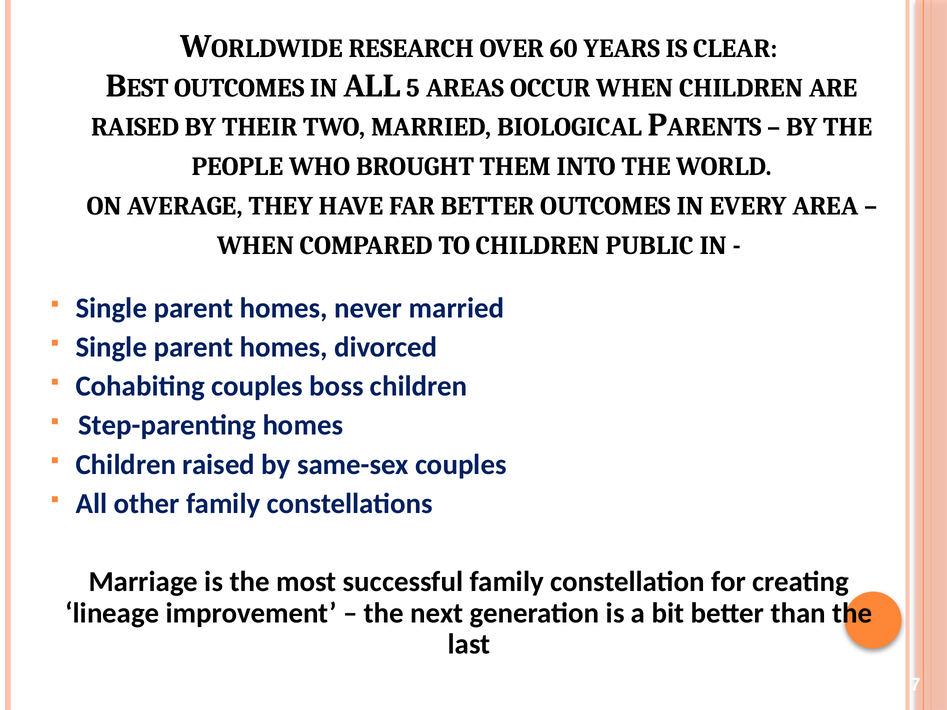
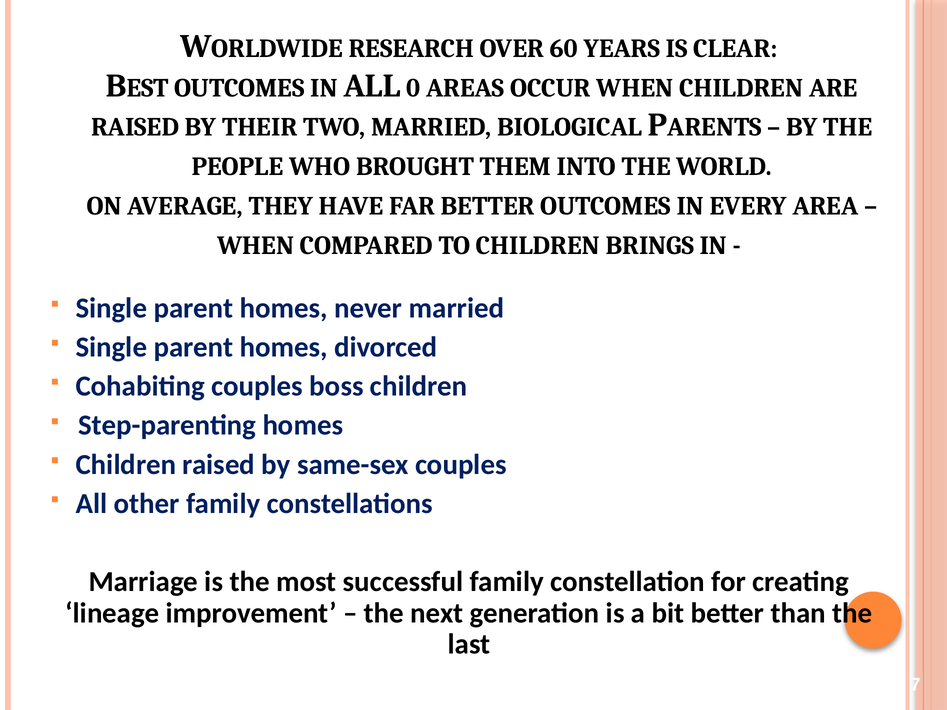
5: 5 -> 0
PUBLIC: PUBLIC -> BRINGS
